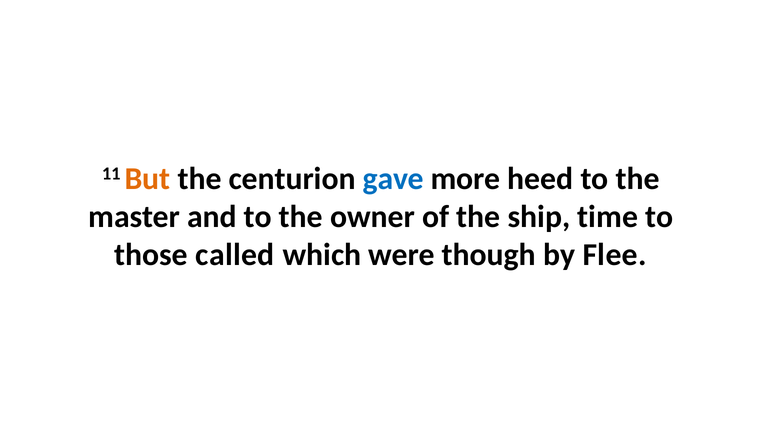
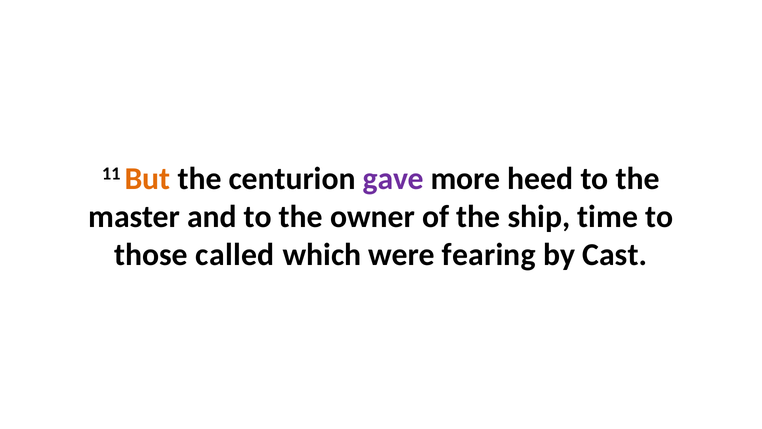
gave colour: blue -> purple
though: though -> fearing
Flee: Flee -> Cast
